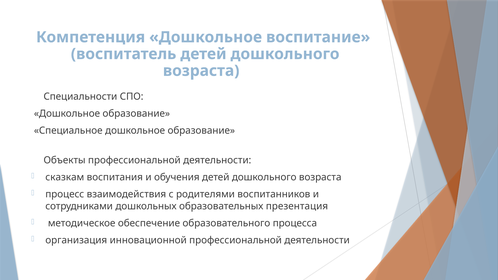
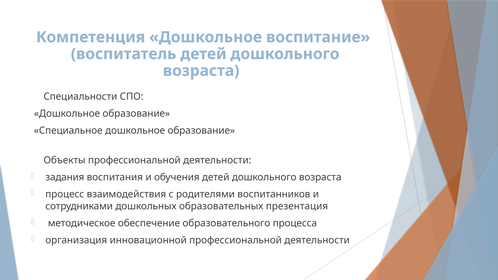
сказкам: сказкам -> задания
